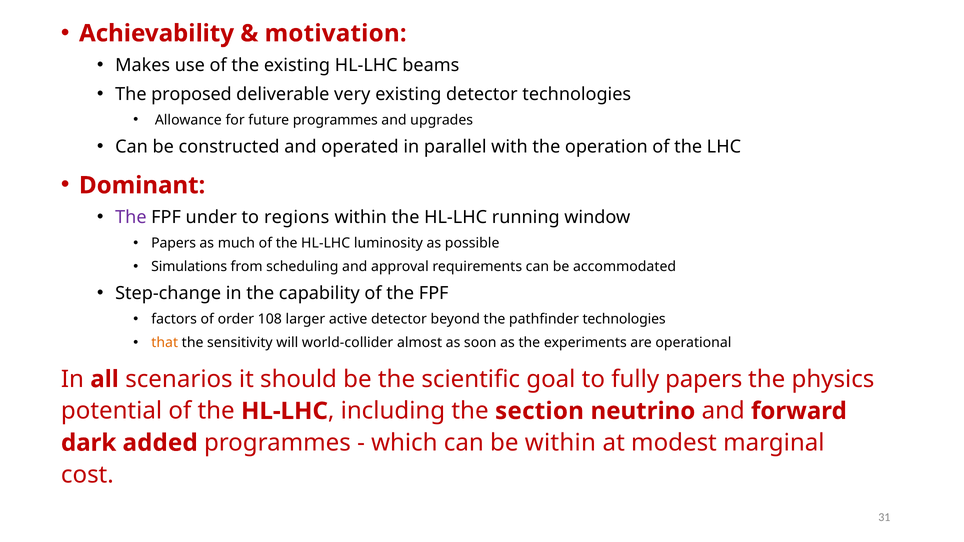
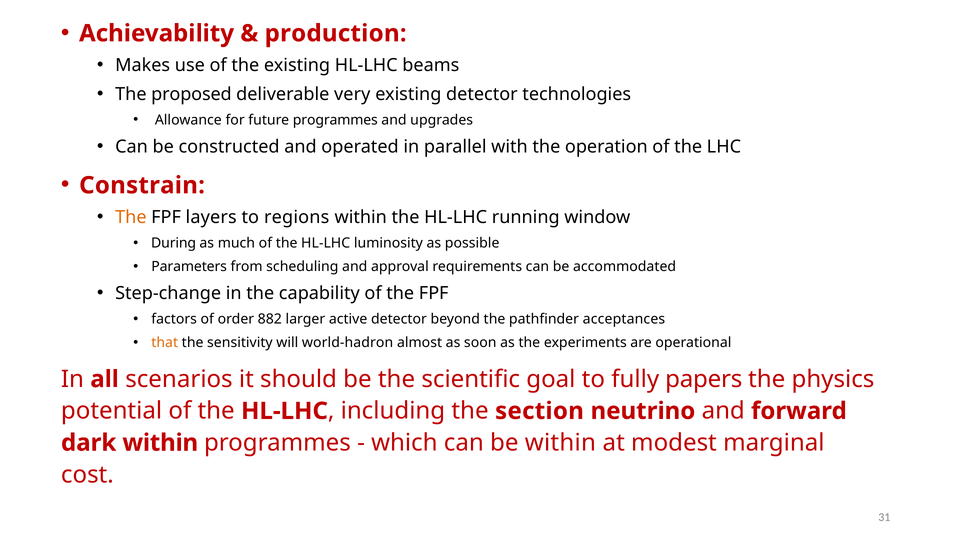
motivation: motivation -> production
Dominant: Dominant -> Constrain
The at (131, 218) colour: purple -> orange
under: under -> layers
Papers at (174, 243): Papers -> During
Simulations: Simulations -> Parameters
108: 108 -> 882
pathfinder technologies: technologies -> acceptances
world-collider: world-collider -> world-hadron
dark added: added -> within
